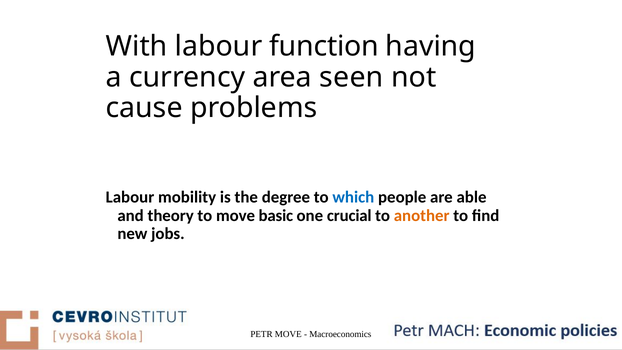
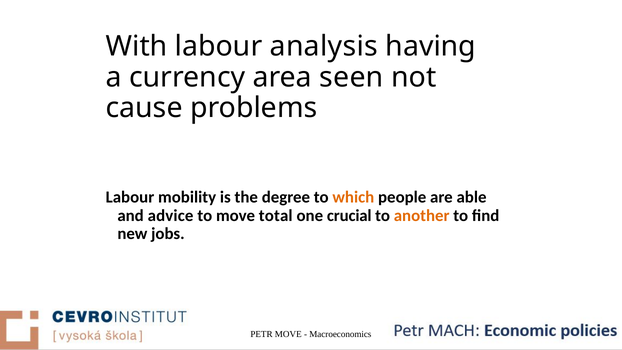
function: function -> analysis
which colour: blue -> orange
theory: theory -> advice
basic: basic -> total
